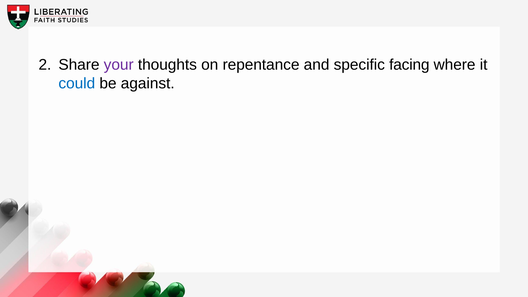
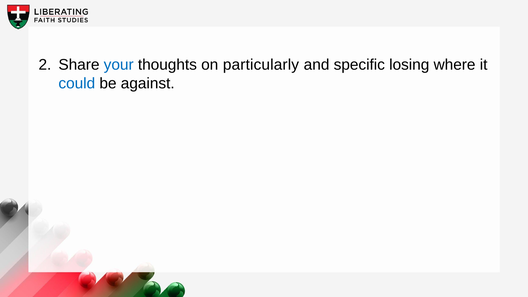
your colour: purple -> blue
repentance: repentance -> particularly
facing: facing -> losing
